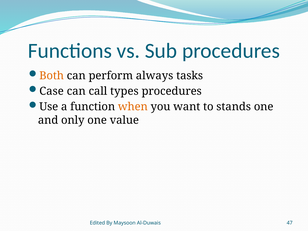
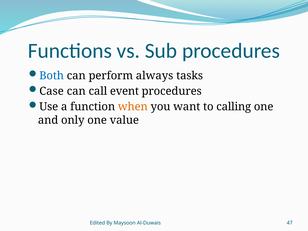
Both colour: orange -> blue
types: types -> event
stands: stands -> calling
